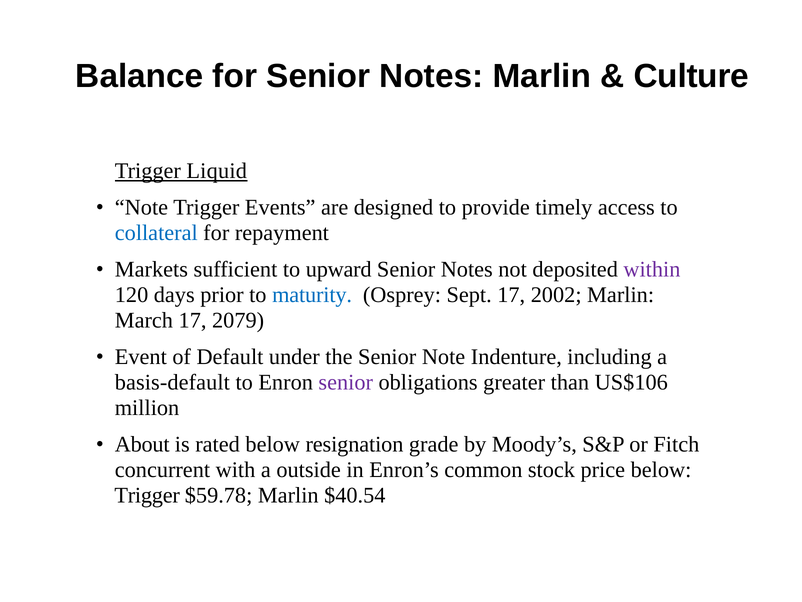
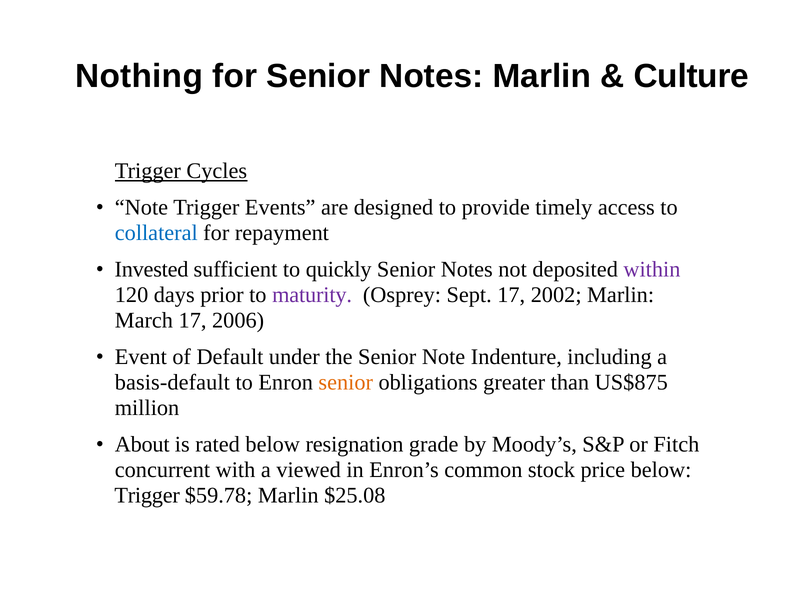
Balance: Balance -> Nothing
Liquid: Liquid -> Cycles
Markets: Markets -> Invested
upward: upward -> quickly
maturity colour: blue -> purple
2079: 2079 -> 2006
senior at (346, 382) colour: purple -> orange
US$106: US$106 -> US$875
outside: outside -> viewed
$40.54: $40.54 -> $25.08
